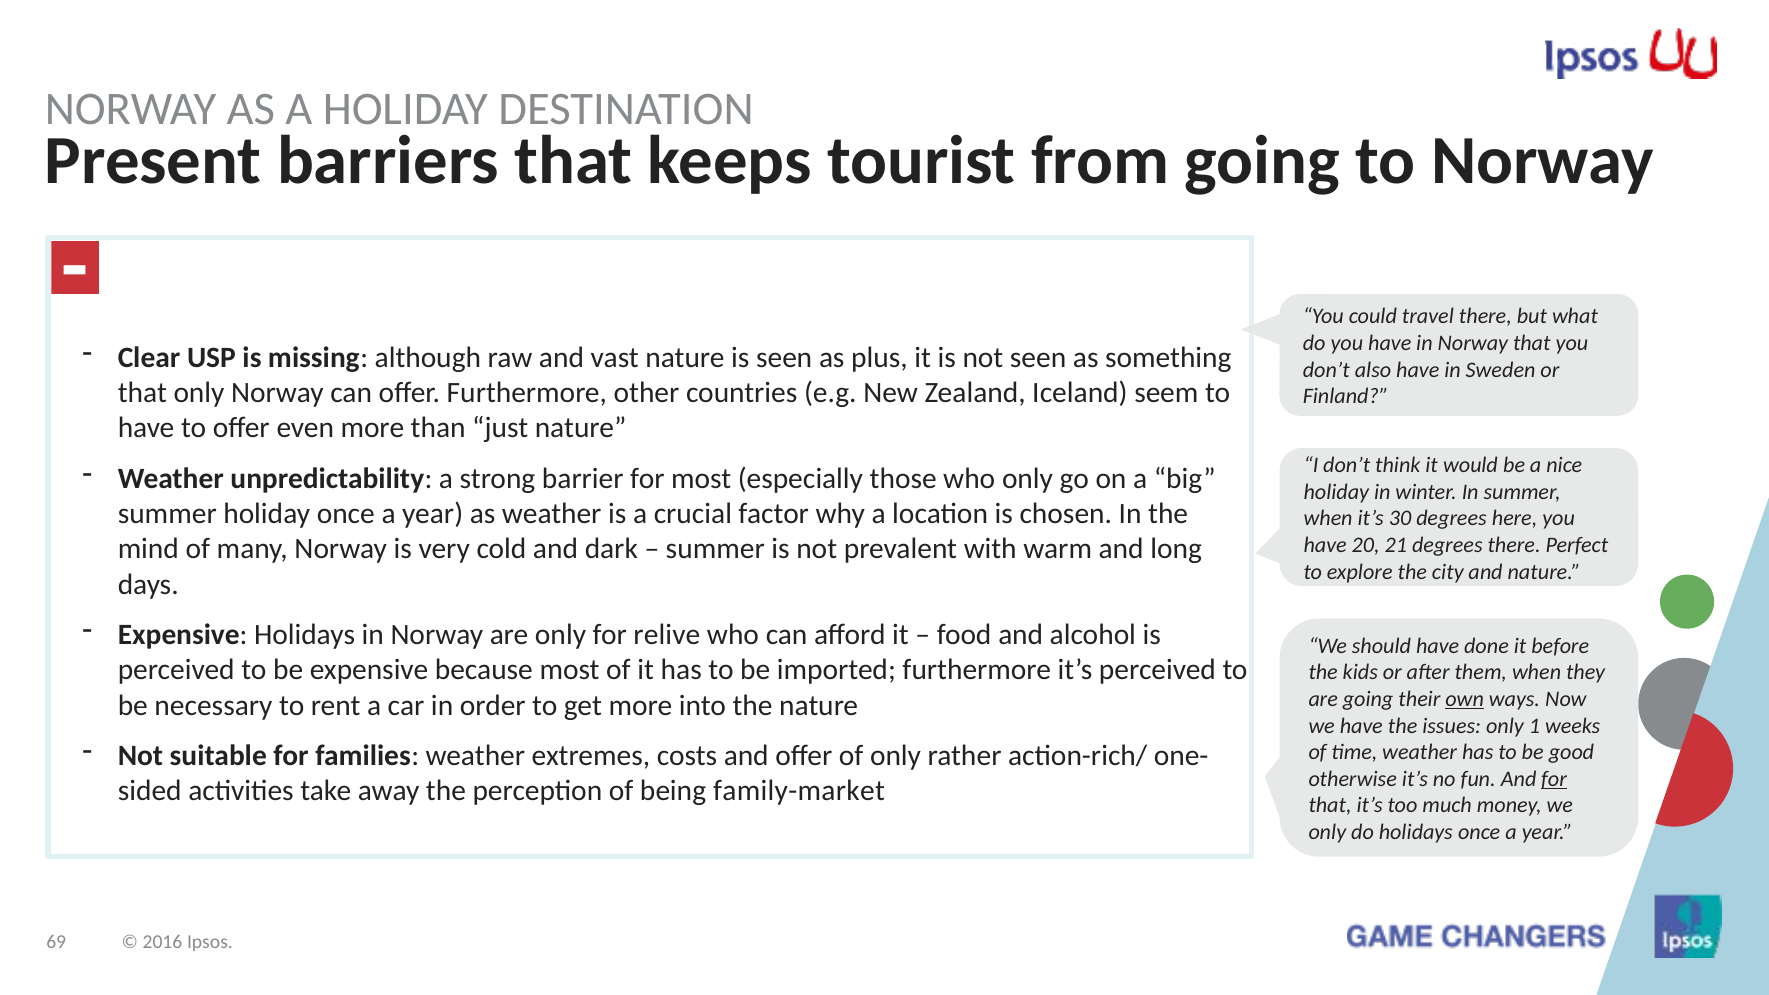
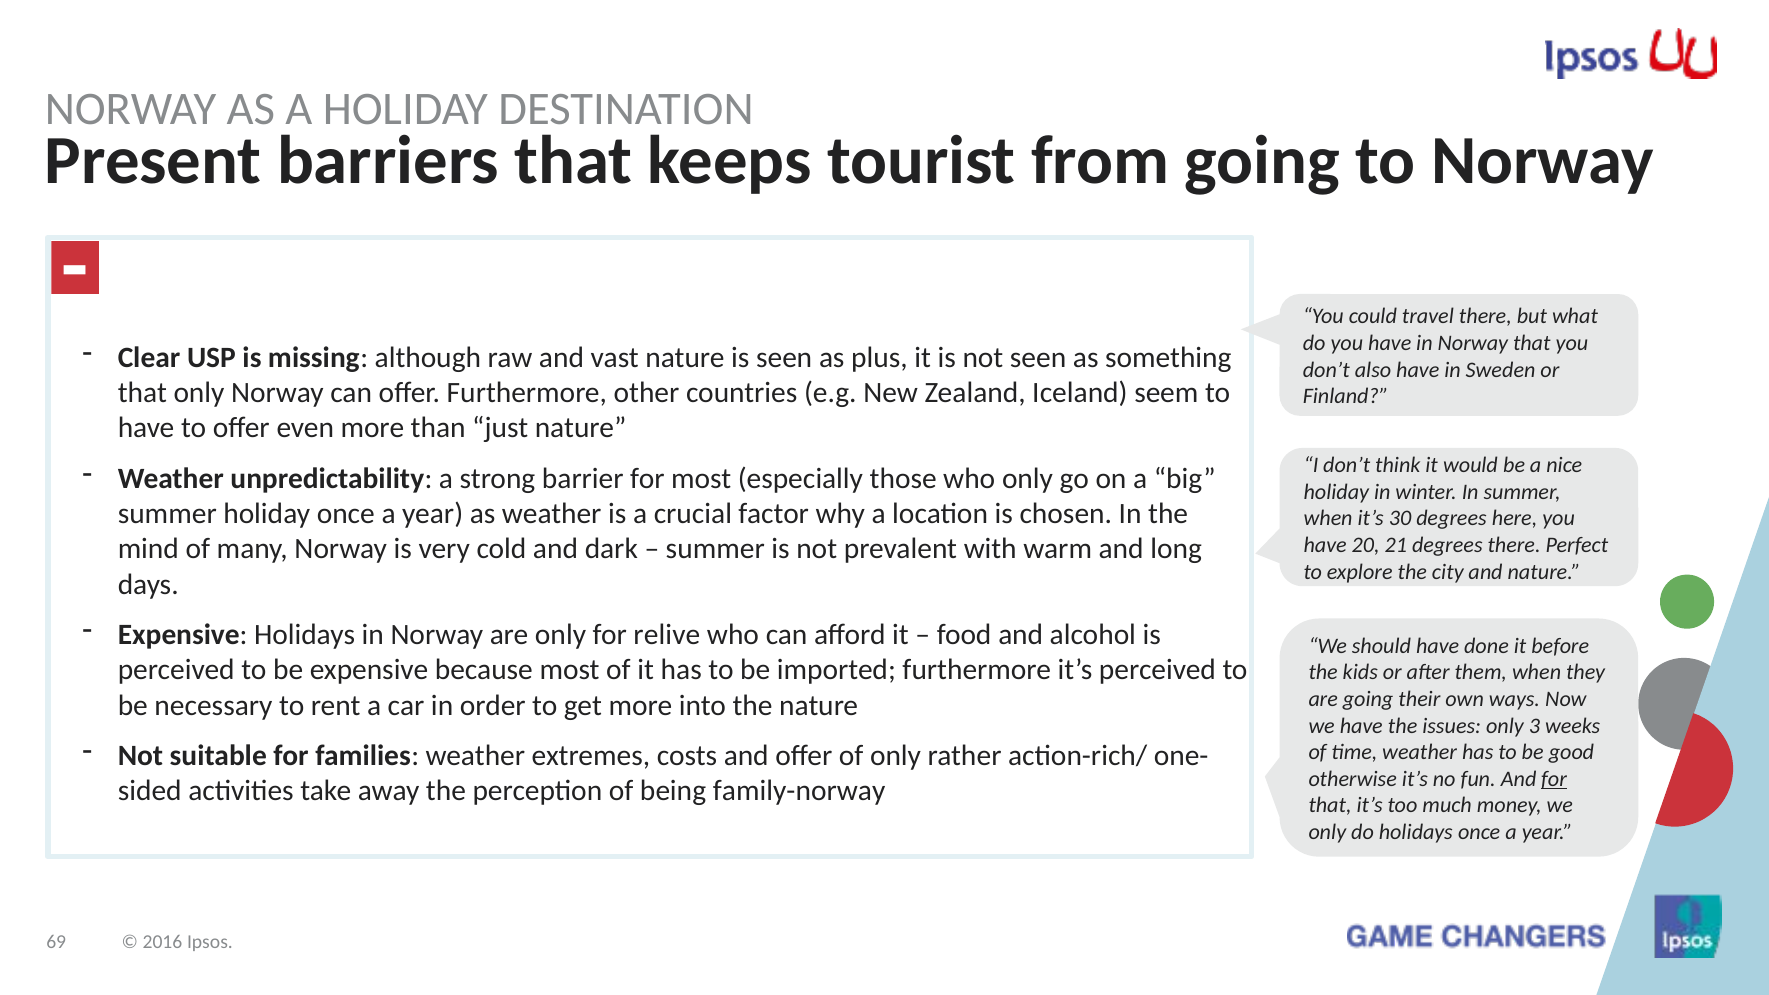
own underline: present -> none
1: 1 -> 3
family-market: family-market -> family-norway
